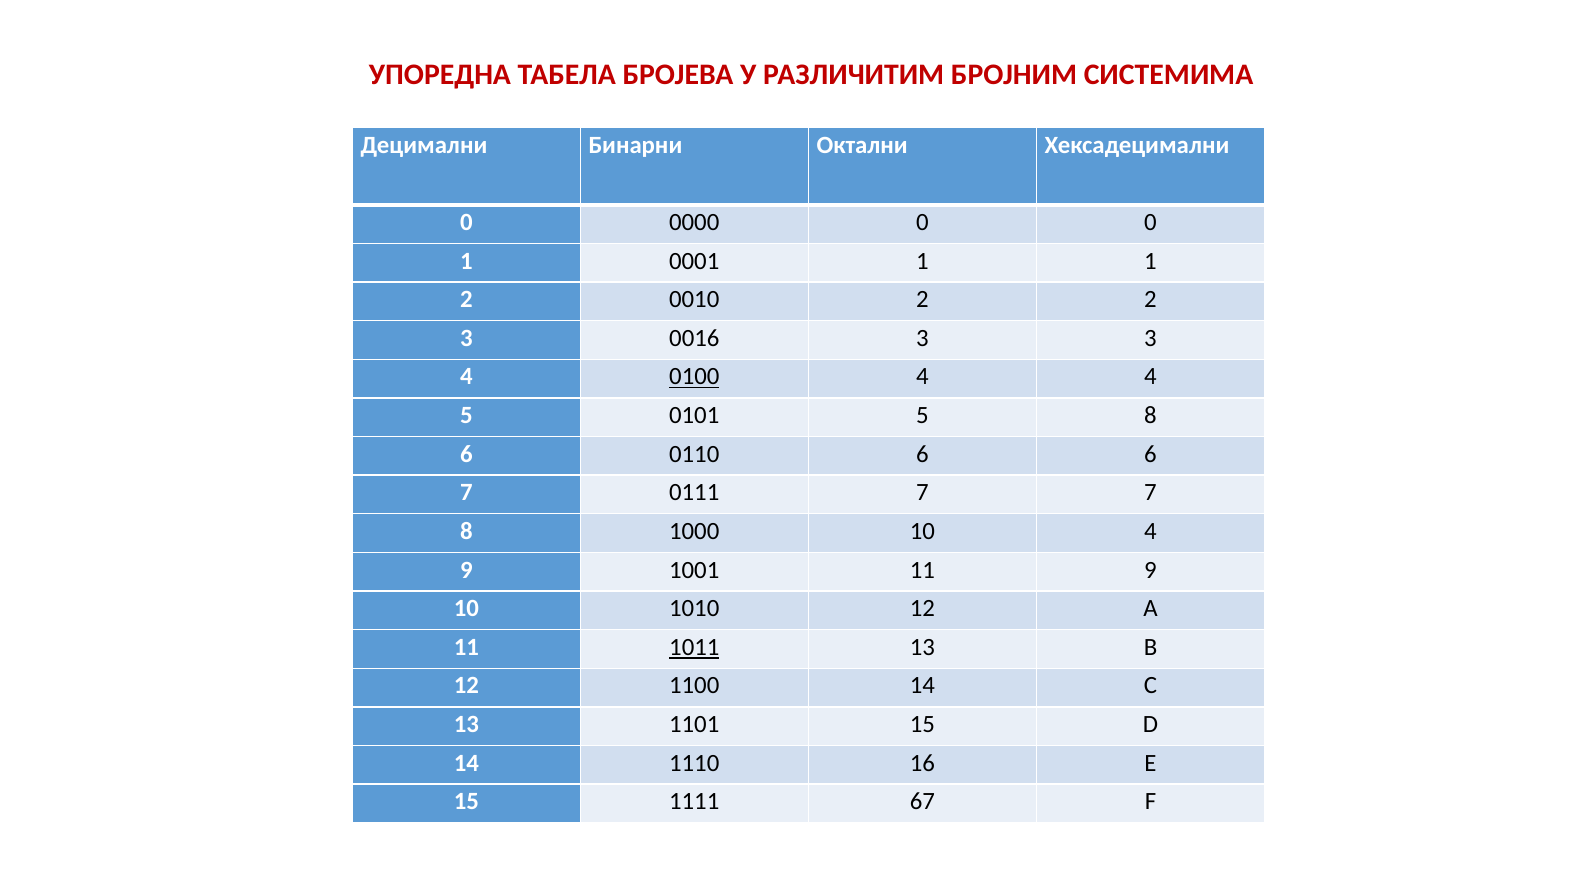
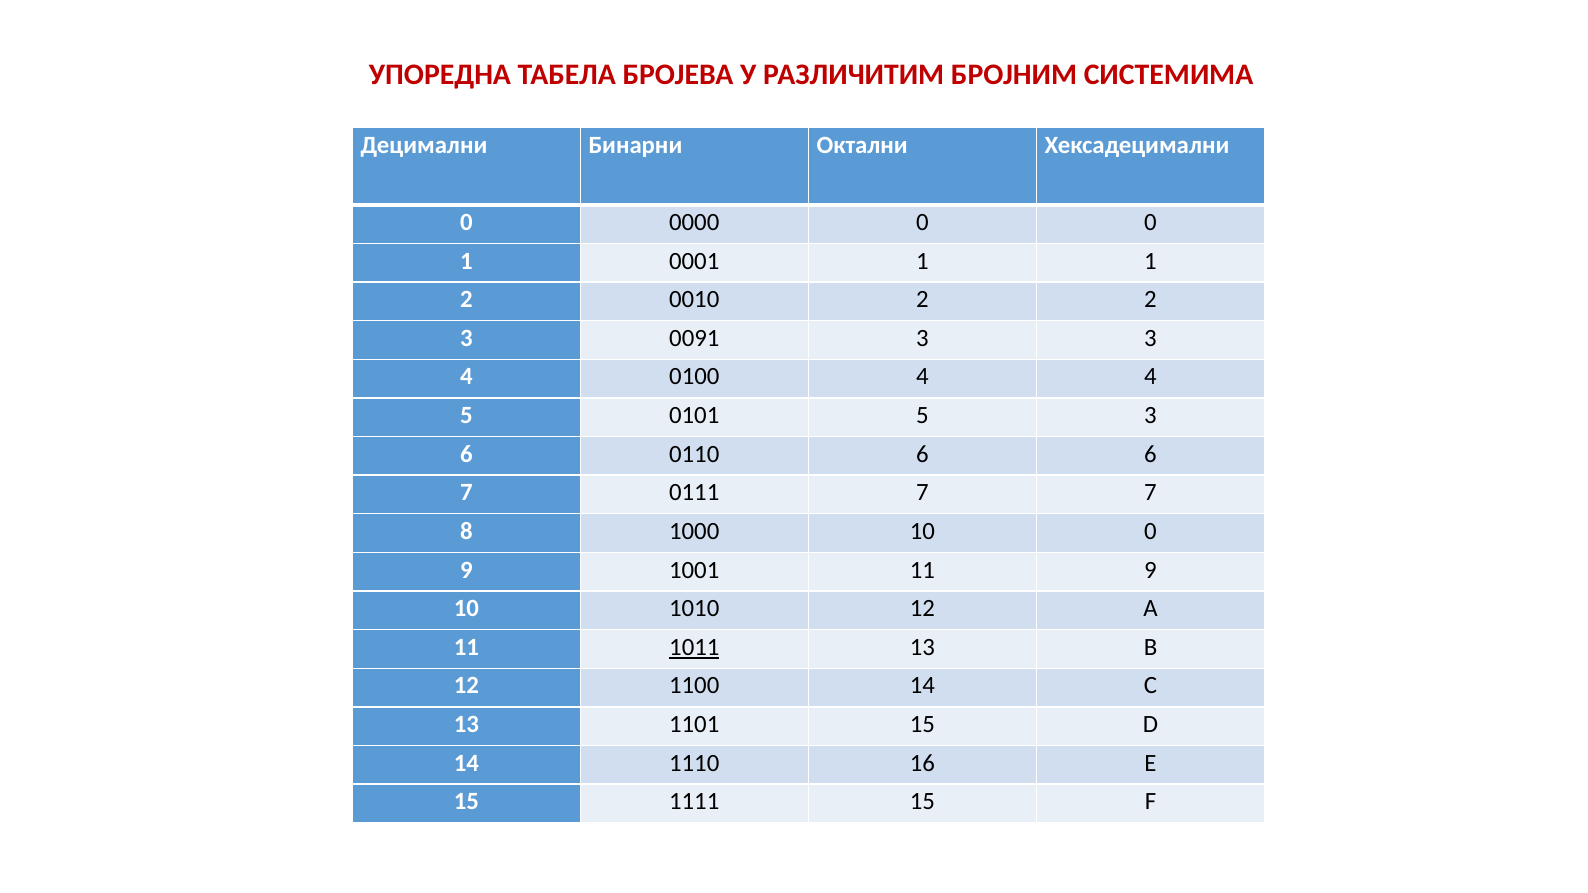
0016: 0016 -> 0091
0100 underline: present -> none
5 8: 8 -> 3
10 4: 4 -> 0
1111 67: 67 -> 15
